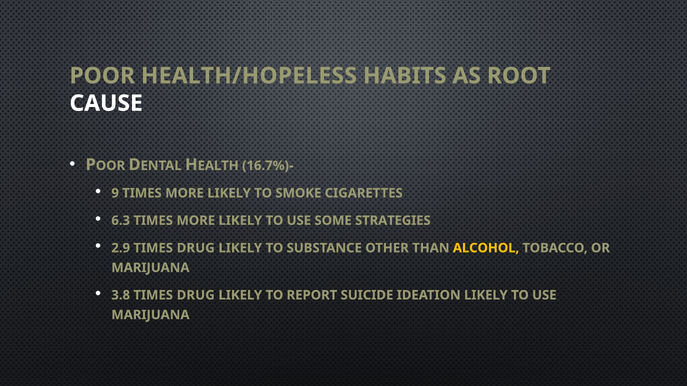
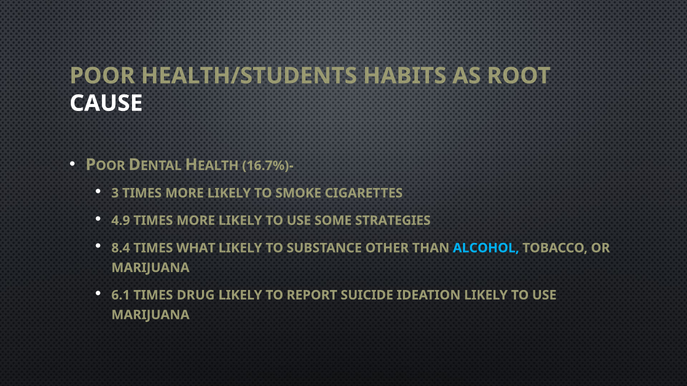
HEALTH/HOPELESS: HEALTH/HOPELESS -> HEALTH/STUDENTS
9: 9 -> 3
6.3: 6.3 -> 4.9
2.9: 2.9 -> 8.4
DRUG at (196, 248): DRUG -> WHAT
ALCOHOL colour: yellow -> light blue
3.8: 3.8 -> 6.1
